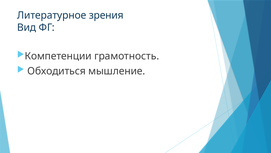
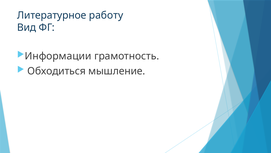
зрения: зрения -> работу
Компетенции: Компетенции -> Информации
